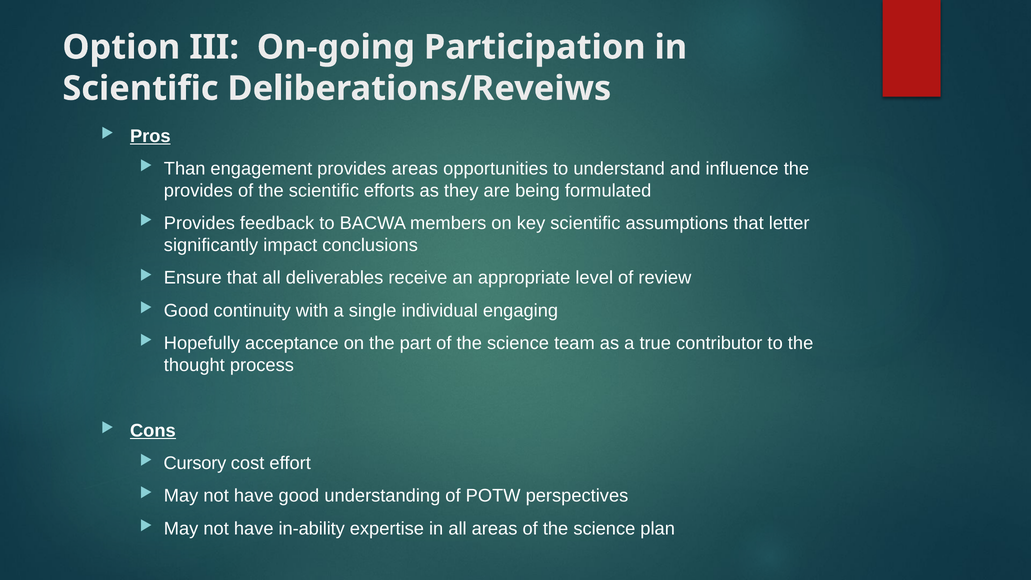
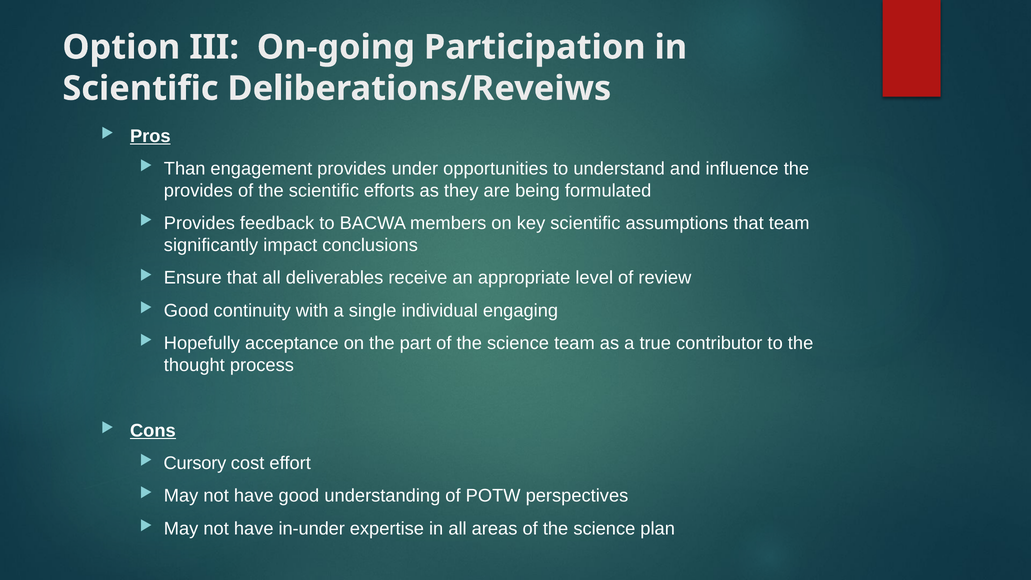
provides areas: areas -> under
that letter: letter -> team
in-ability: in-ability -> in-under
